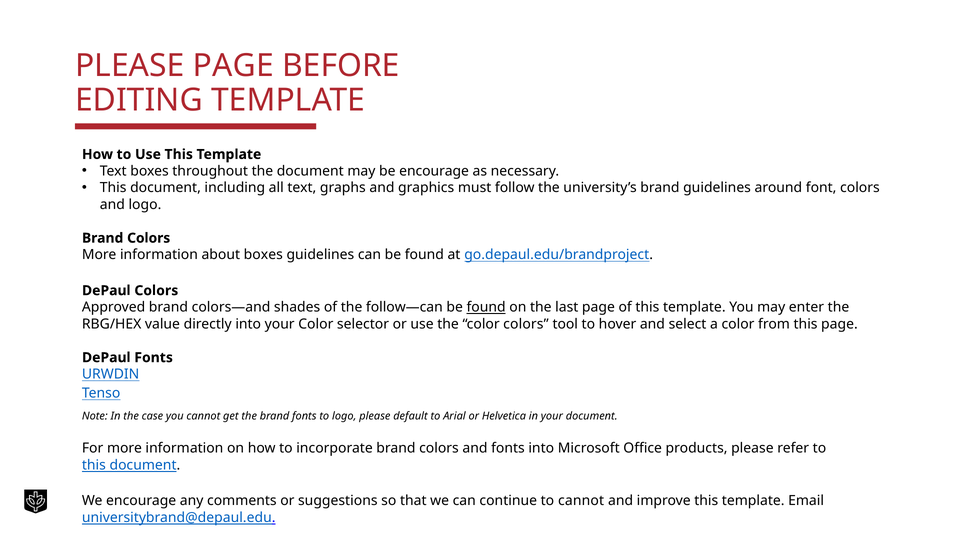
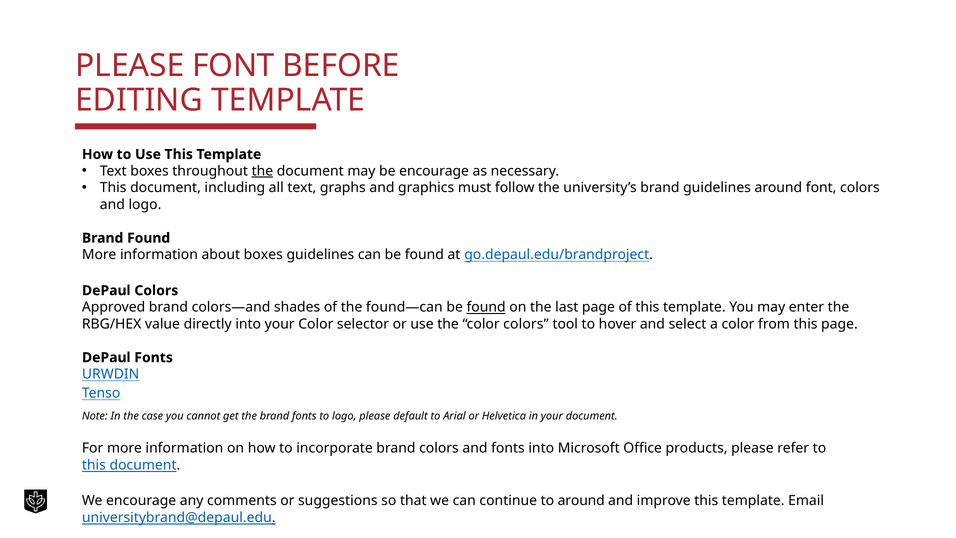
PLEASE PAGE: PAGE -> FONT
the at (262, 171) underline: none -> present
Colors at (149, 238): Colors -> Found
follow—can: follow—can -> found—can
to cannot: cannot -> around
